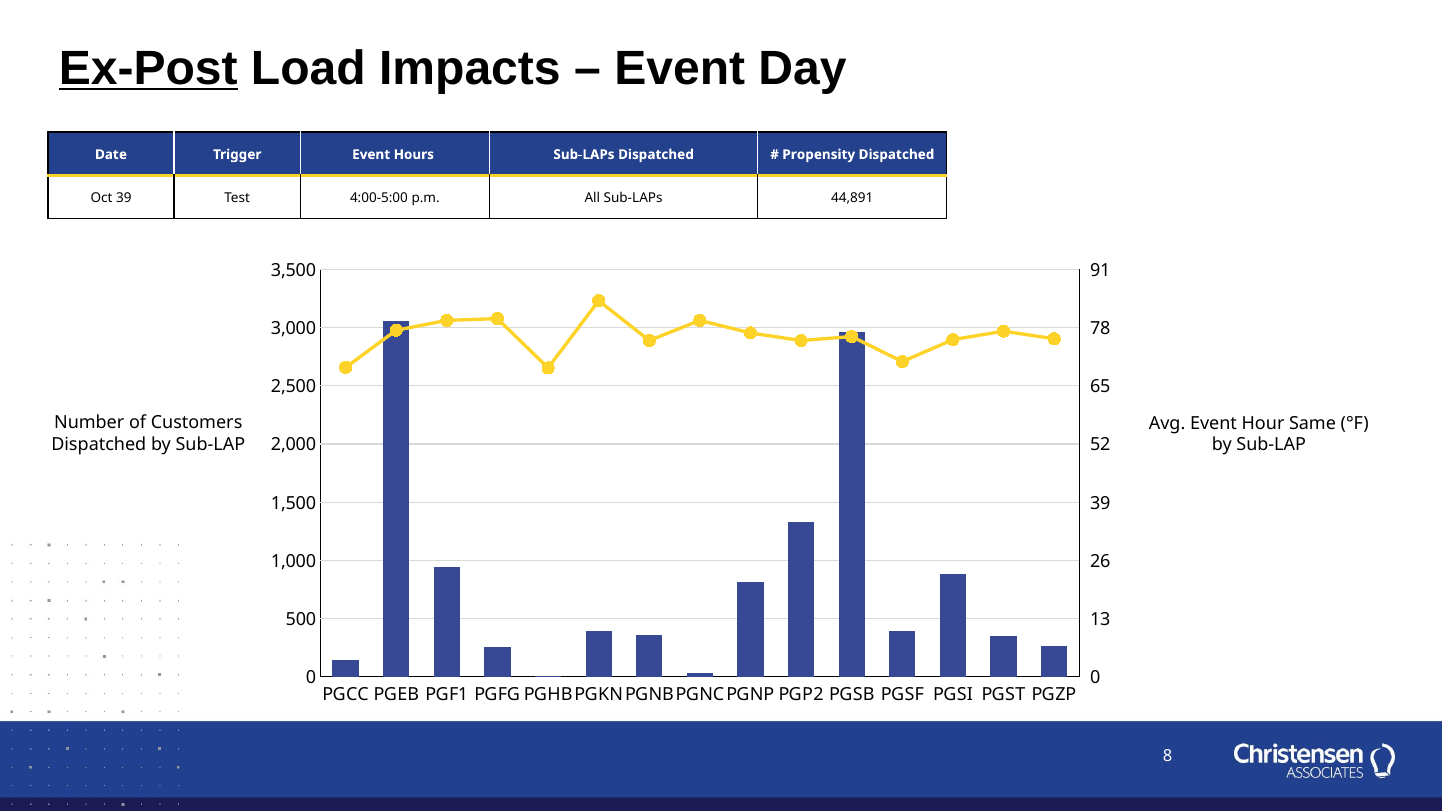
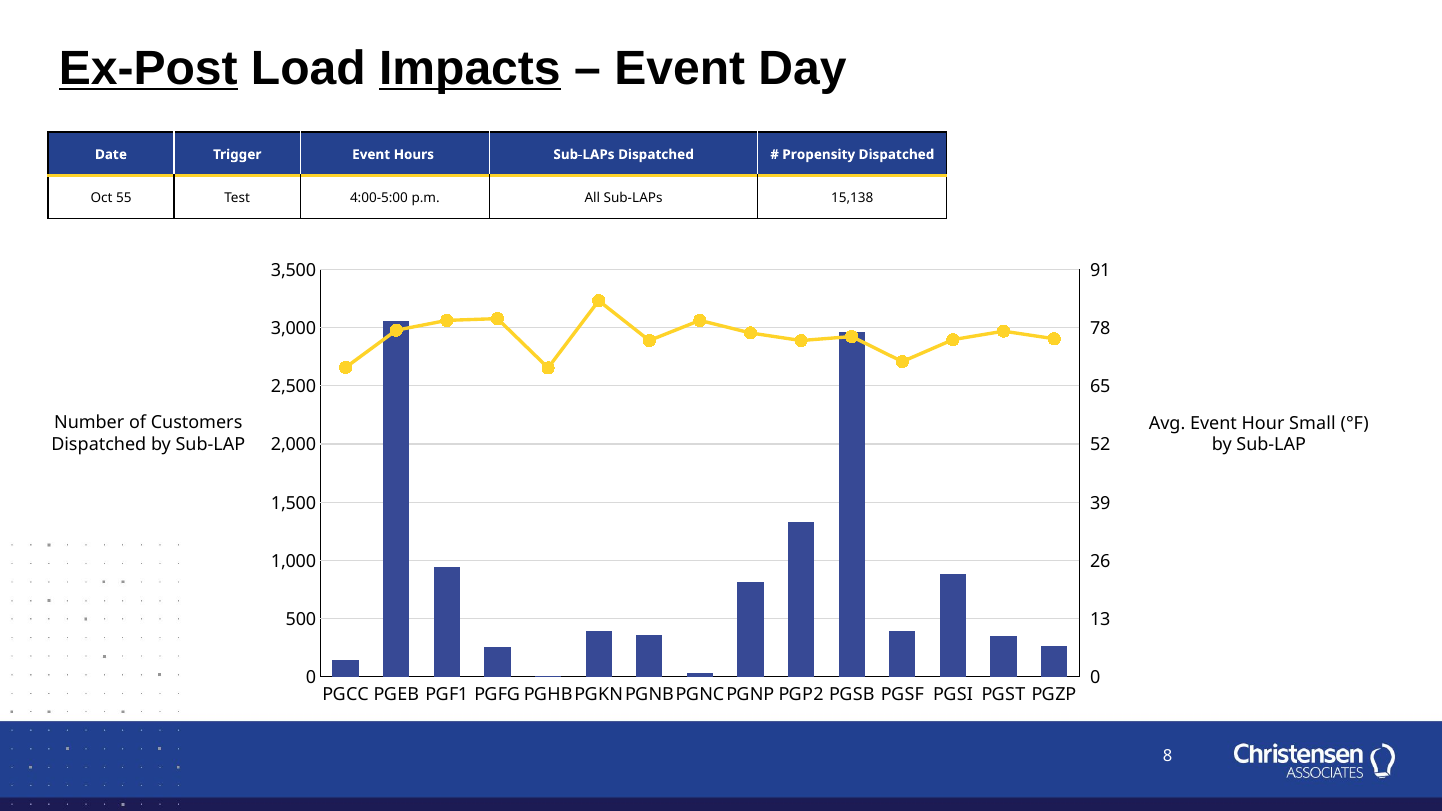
Impacts underline: none -> present
Oct 39: 39 -> 55
44,891: 44,891 -> 15,138
Same: Same -> Small
